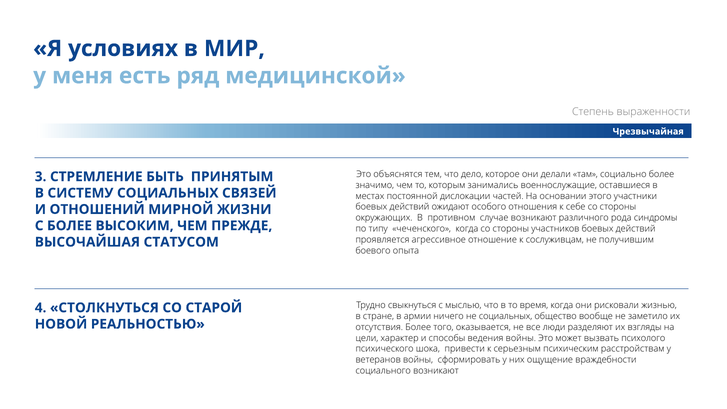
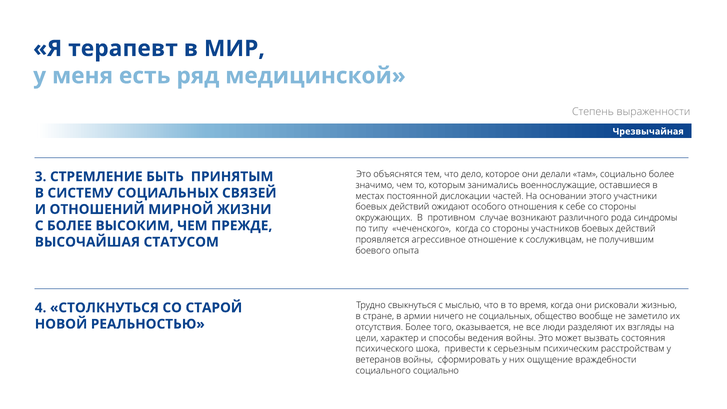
условиях: условиях -> терапевт
психолого: психолого -> состояния
социального возникают: возникают -> социально
